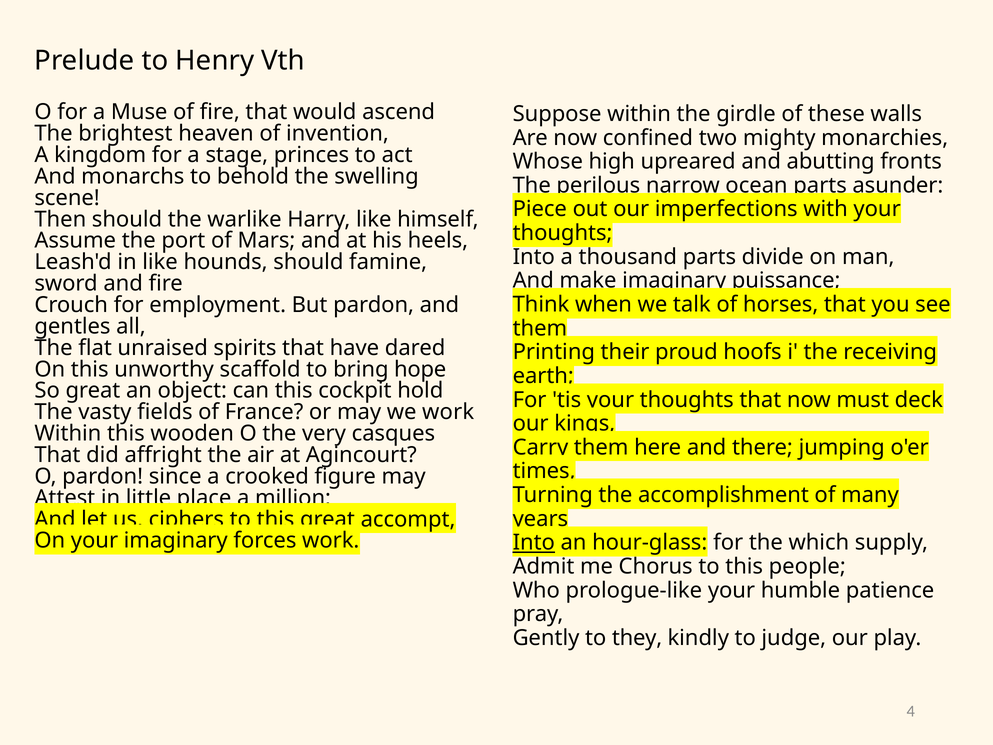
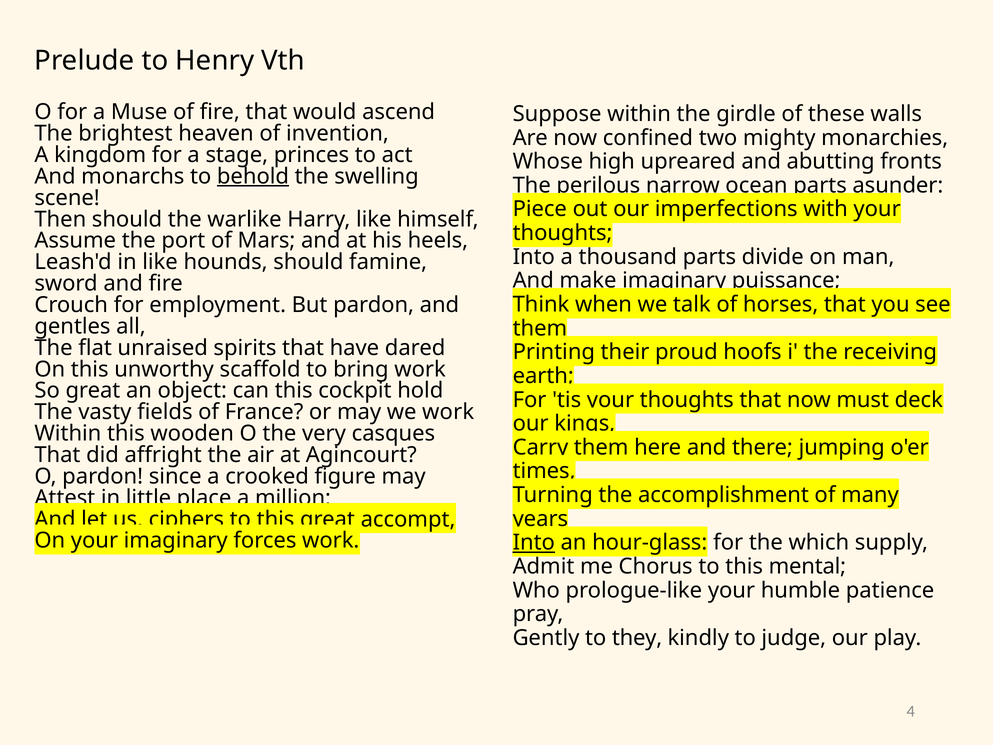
behold underline: none -> present
bring hope: hope -> work
people: people -> mental
